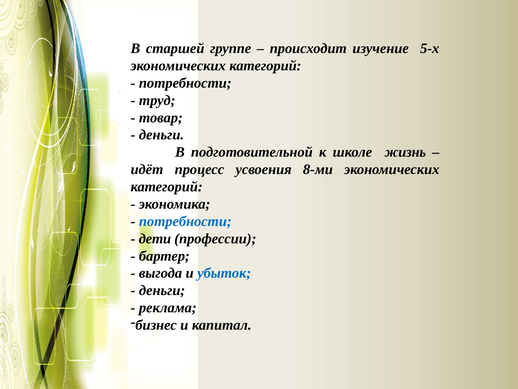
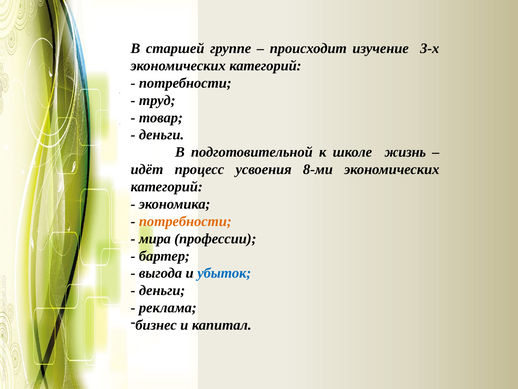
5-х: 5-х -> 3-х
потребности at (185, 221) colour: blue -> orange
дети: дети -> мира
